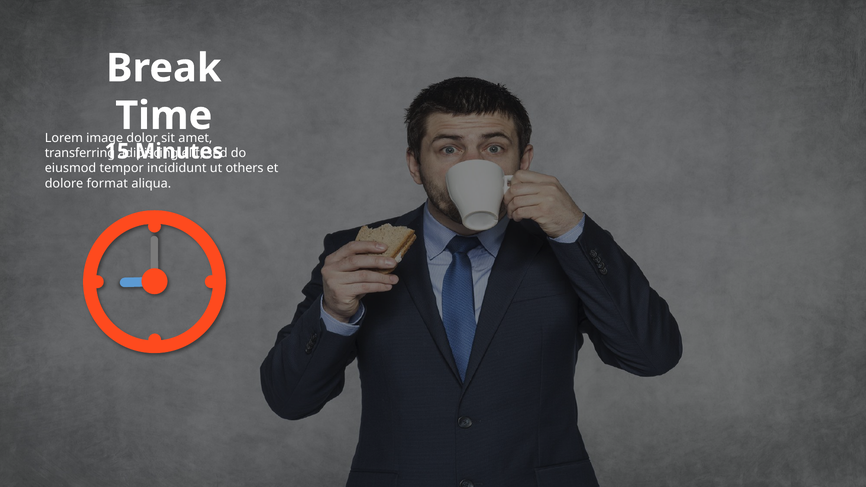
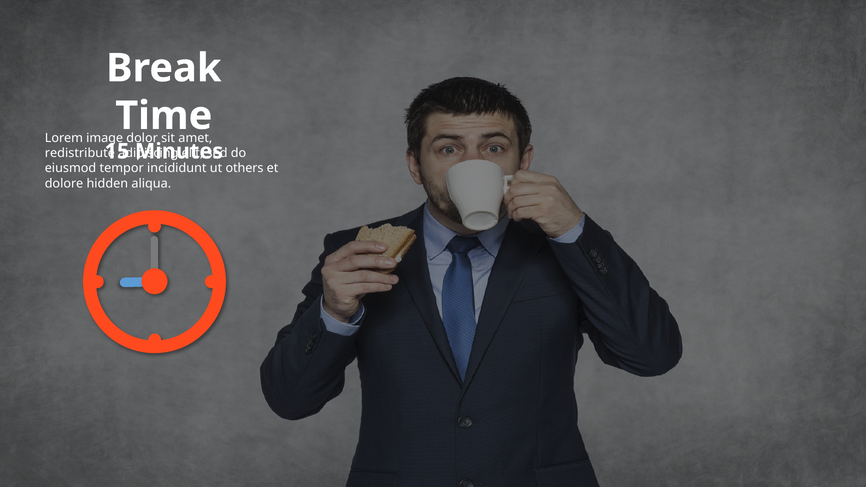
transferring: transferring -> redistribute
format: format -> hidden
